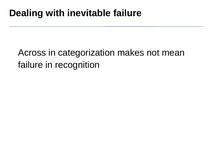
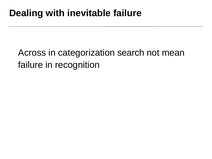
makes: makes -> search
